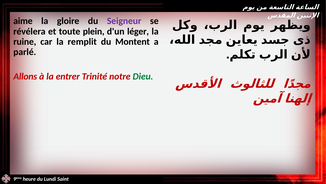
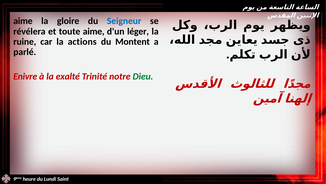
Seigneur colour: purple -> blue
toute plein: plein -> aime
remplit: remplit -> actions
Allons: Allons -> Enivre
entrer: entrer -> exalté
